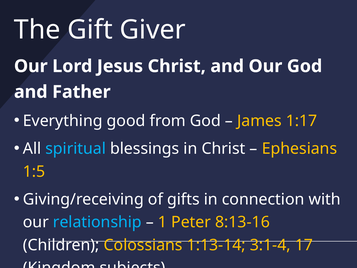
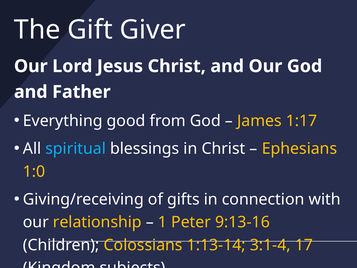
1:5: 1:5 -> 1:0
relationship colour: light blue -> yellow
8:13-16: 8:13-16 -> 9:13-16
